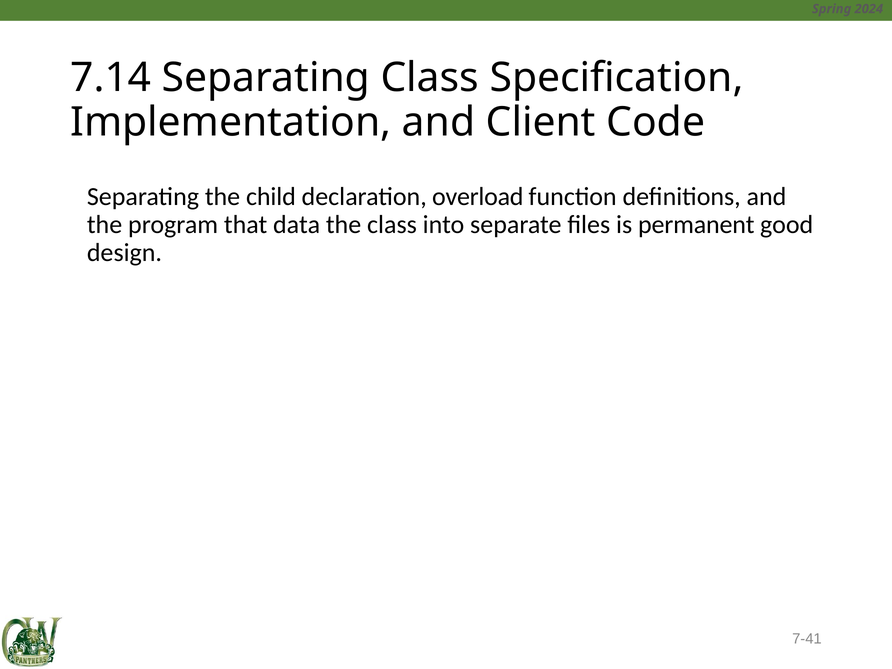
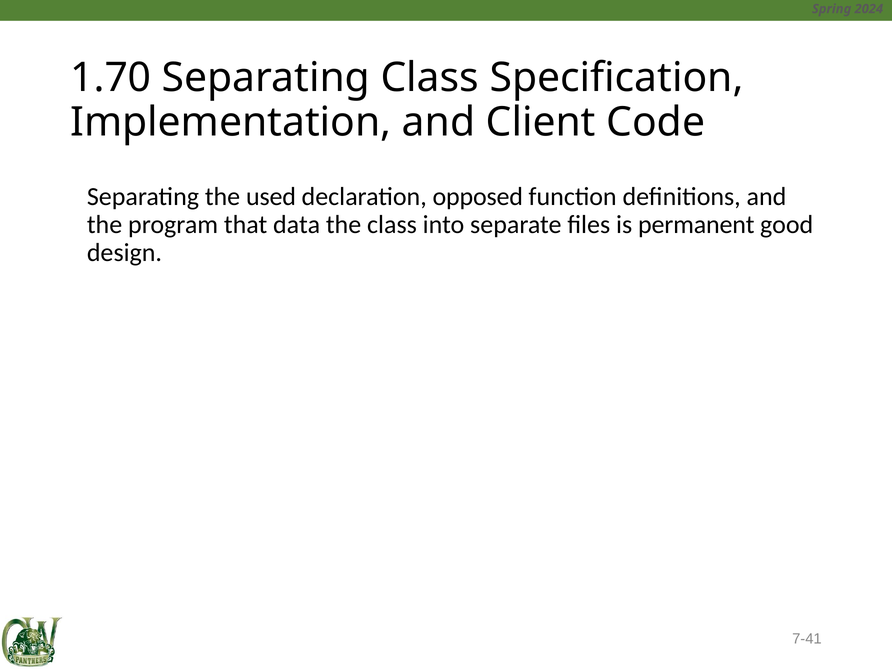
7.14: 7.14 -> 1.70
child: child -> used
overload: overload -> opposed
